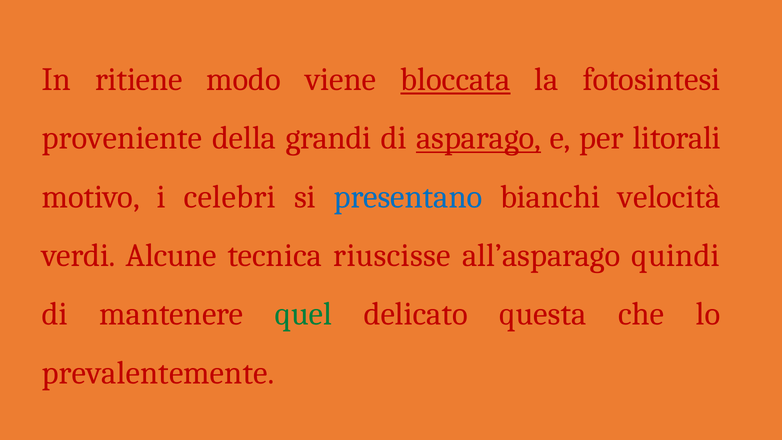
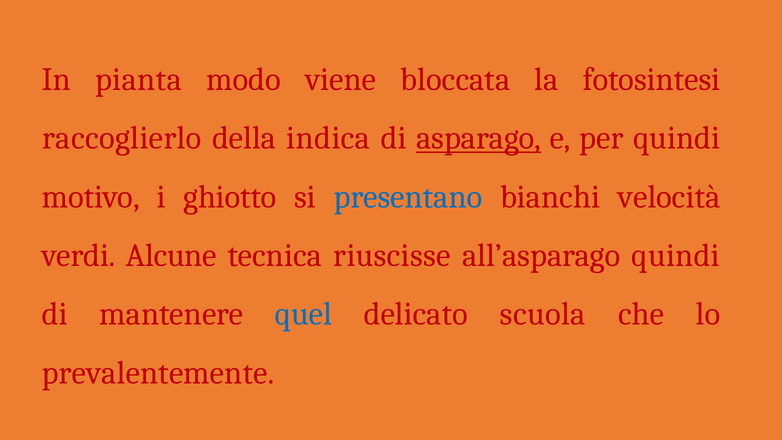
ritiene: ritiene -> pianta
bloccata underline: present -> none
proveniente: proveniente -> raccoglierlo
grandi: grandi -> indica
per litorali: litorali -> quindi
celebri: celebri -> ghiotto
quel colour: green -> blue
questa: questa -> scuola
